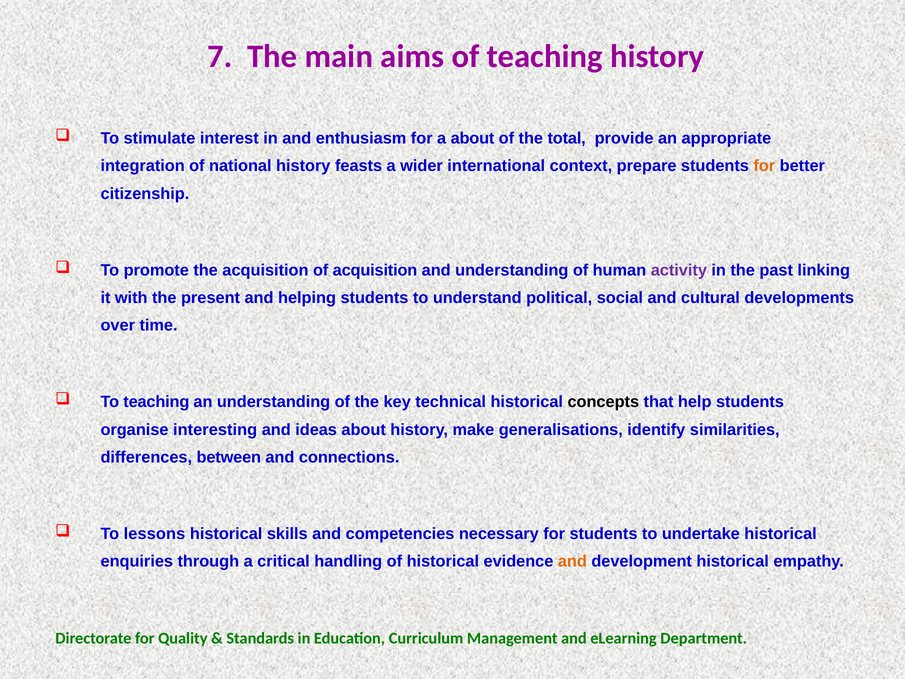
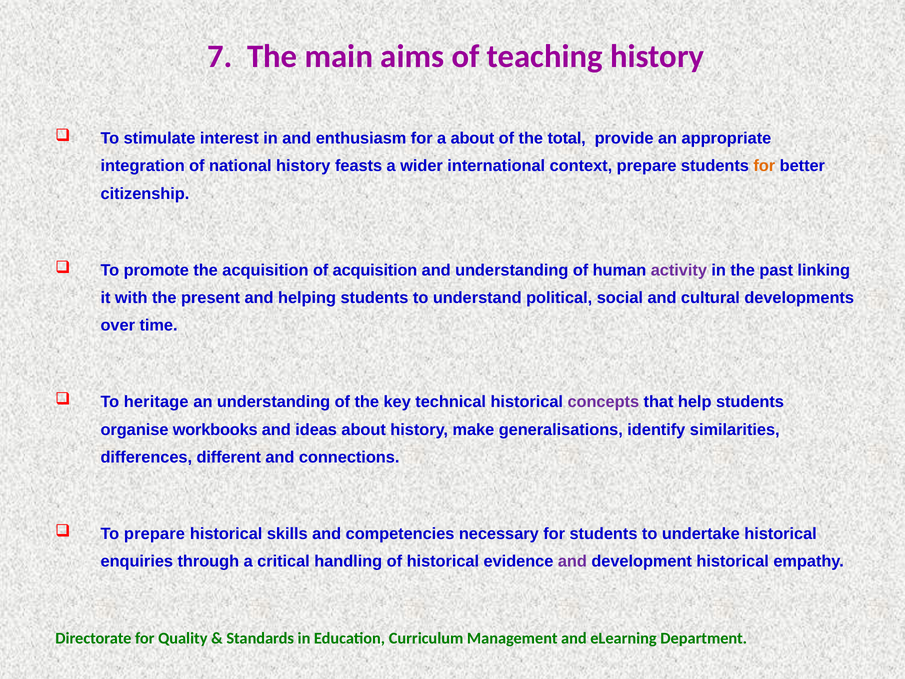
To teaching: teaching -> heritage
concepts colour: black -> purple
interesting: interesting -> workbooks
between: between -> different
To lessons: lessons -> prepare
and at (572, 561) colour: orange -> purple
